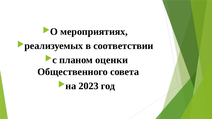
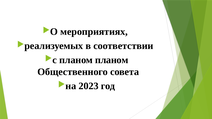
планом оценки: оценки -> планом
